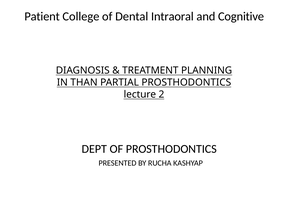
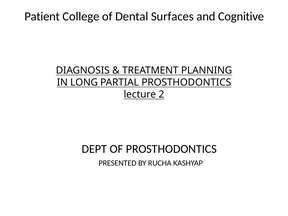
Intraoral: Intraoral -> Surfaces
THAN: THAN -> LONG
